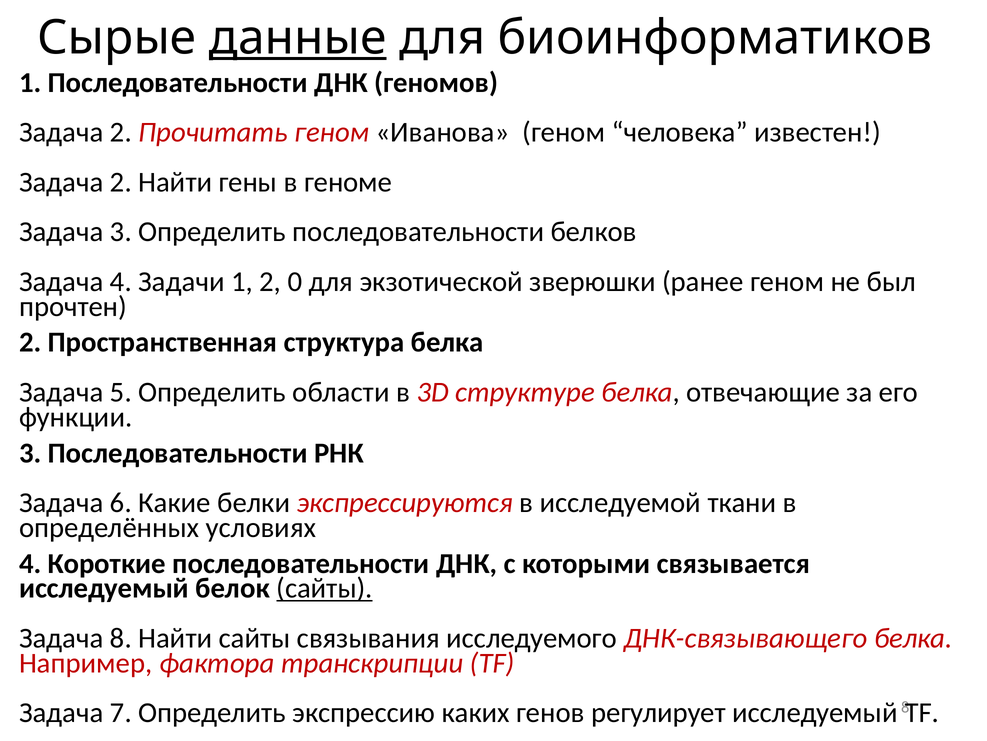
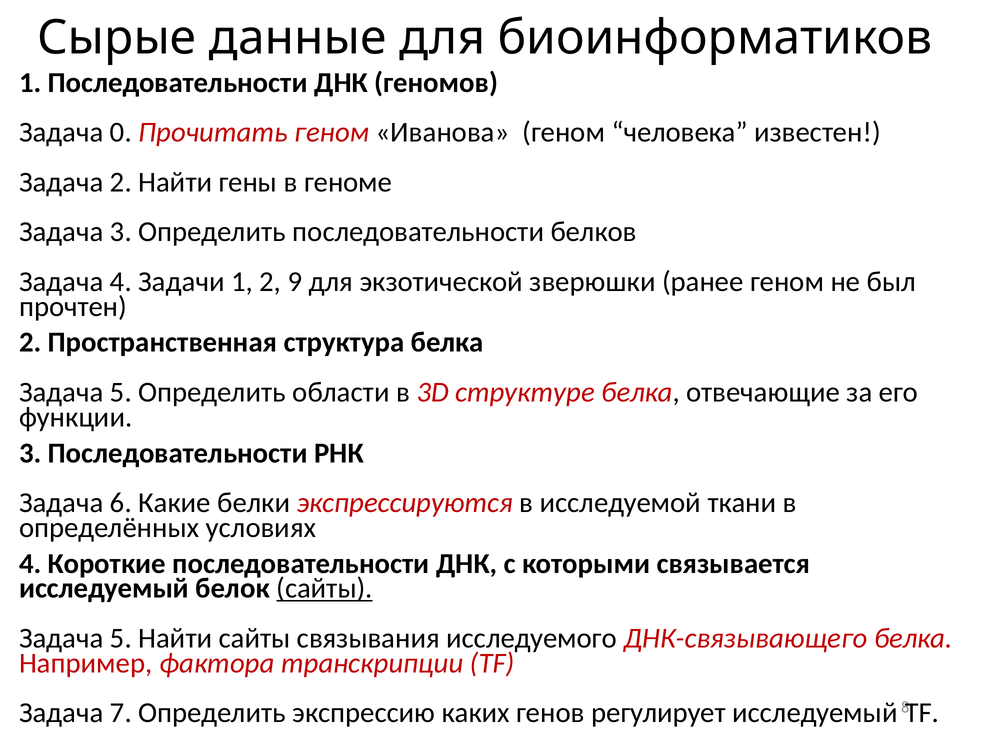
данные underline: present -> none
2 at (121, 132): 2 -> 0
0: 0 -> 9
8 at (121, 638): 8 -> 5
